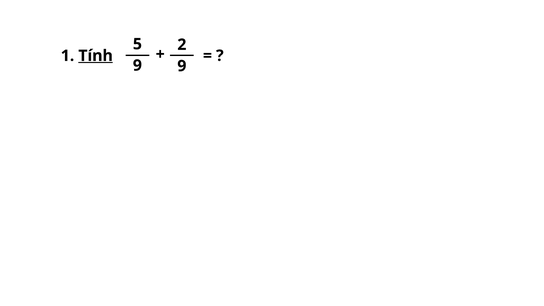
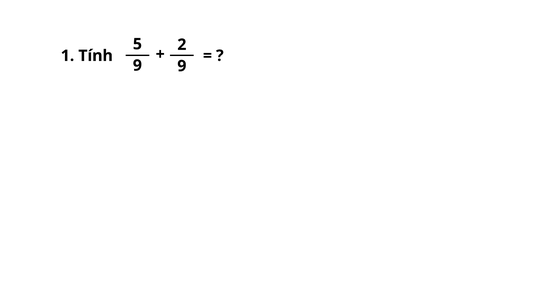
Tính underline: present -> none
